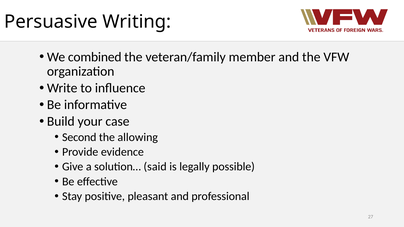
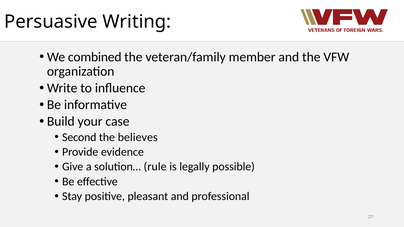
allowing: allowing -> believes
said: said -> rule
